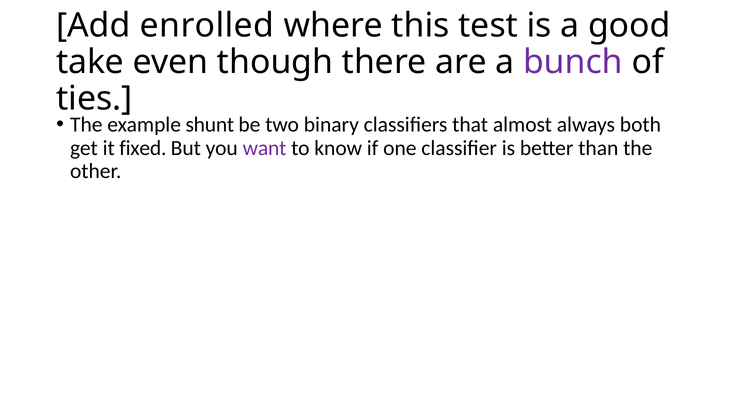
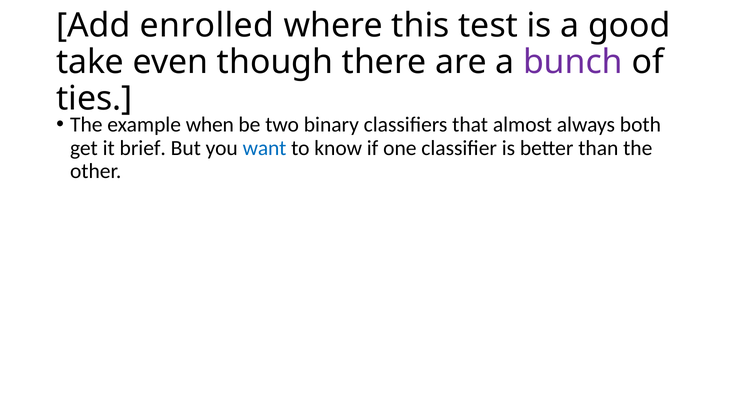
shunt: shunt -> when
fixed: fixed -> brief
want colour: purple -> blue
